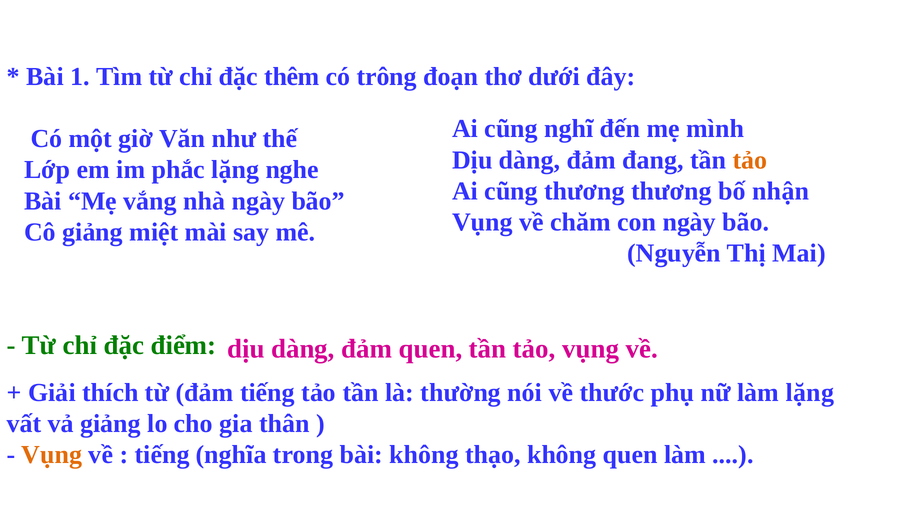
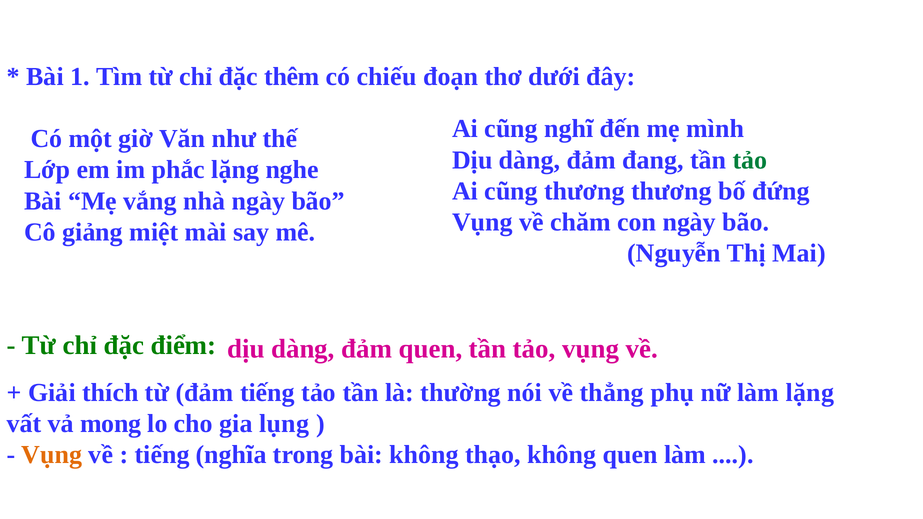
trông: trông -> chiếu
tảo at (750, 160) colour: orange -> green
nhận: nhận -> đứng
thước: thước -> thẳng
vả giảng: giảng -> mong
thân: thân -> lụng
